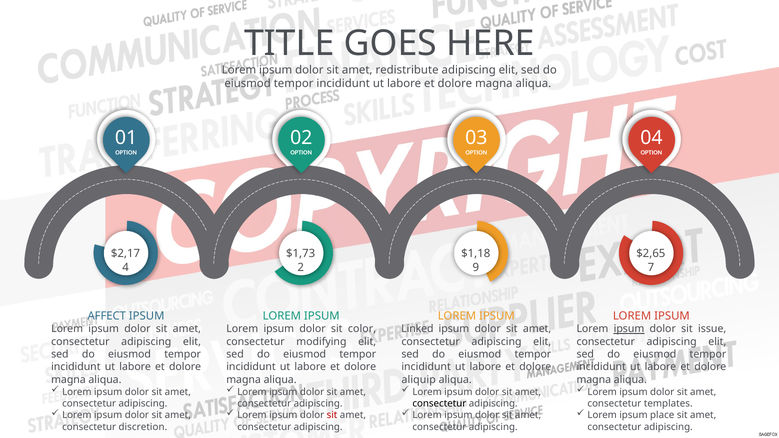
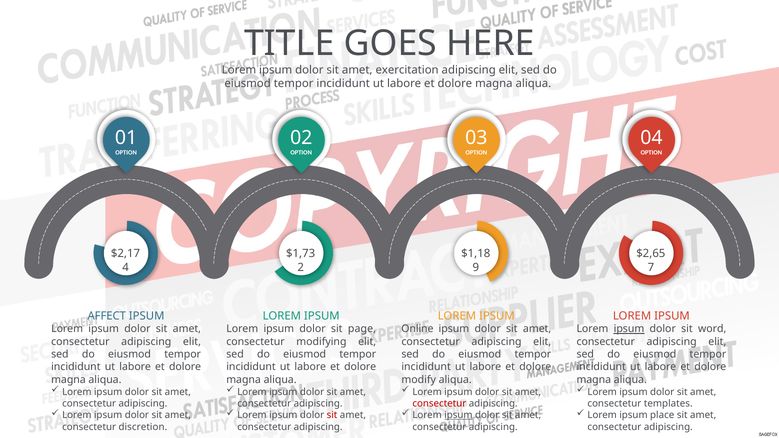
redistribute: redistribute -> exercitation
color: color -> page
Linked: Linked -> Online
issue: issue -> word
aliquip: aliquip -> modify
consectetur at (439, 404) colour: black -> red
ipsum at (458, 415) underline: none -> present
